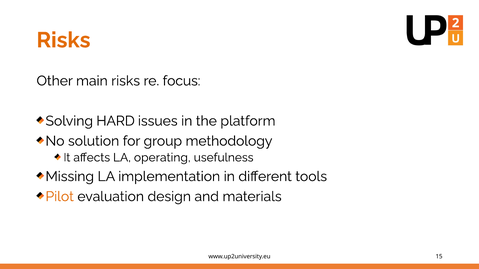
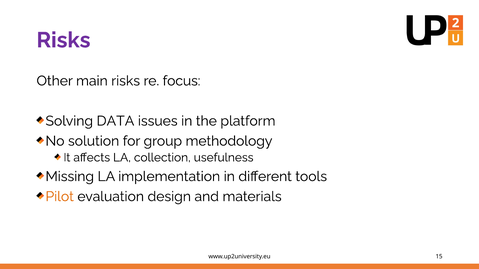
Risks at (64, 40) colour: orange -> purple
HARD: HARD -> DATA
operating: operating -> collection
